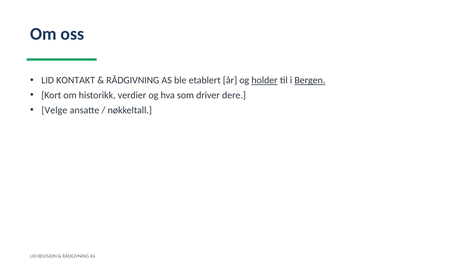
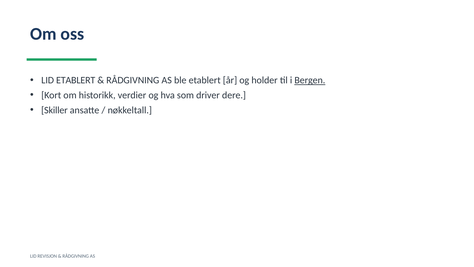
LID KONTAKT: KONTAKT -> ETABLERT
holder underline: present -> none
Velge: Velge -> Skiller
